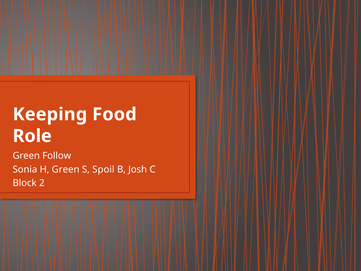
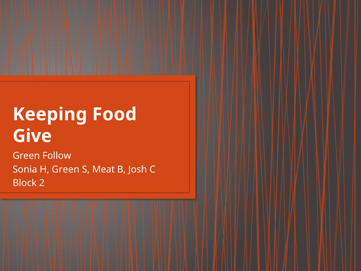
Role: Role -> Give
Spoil: Spoil -> Meat
